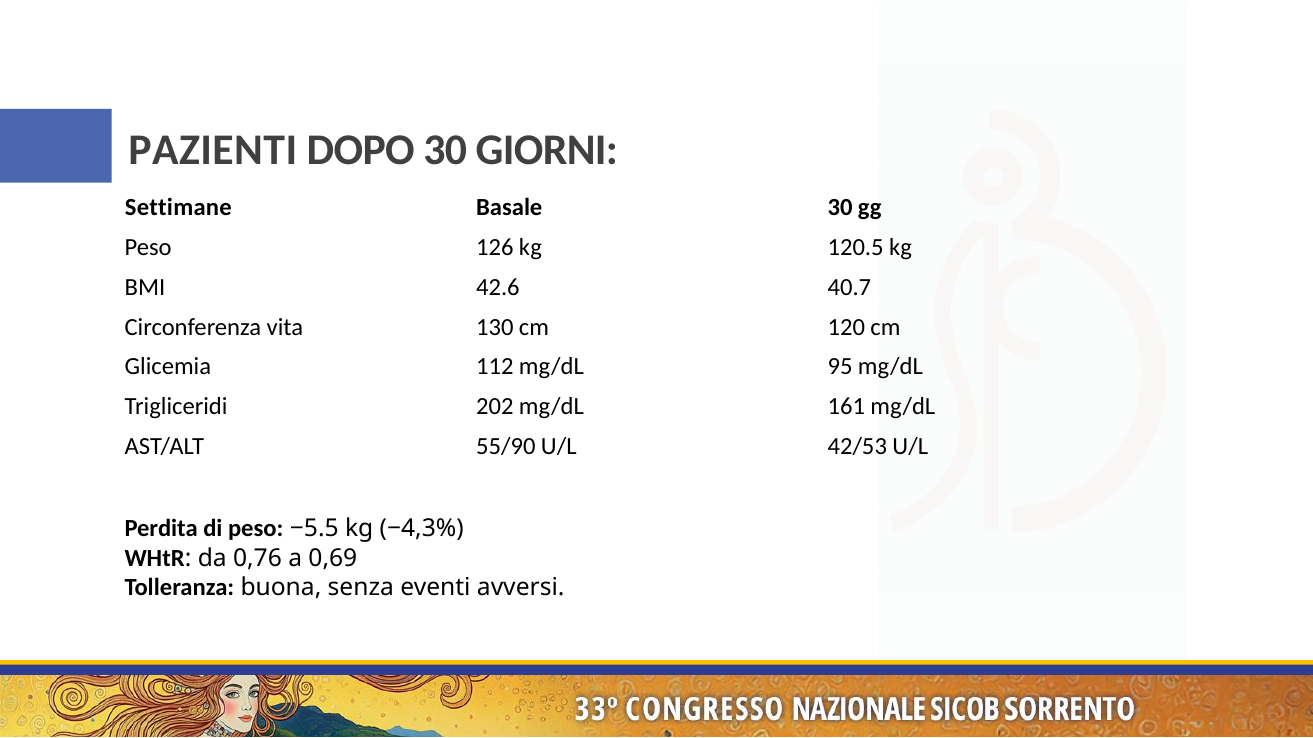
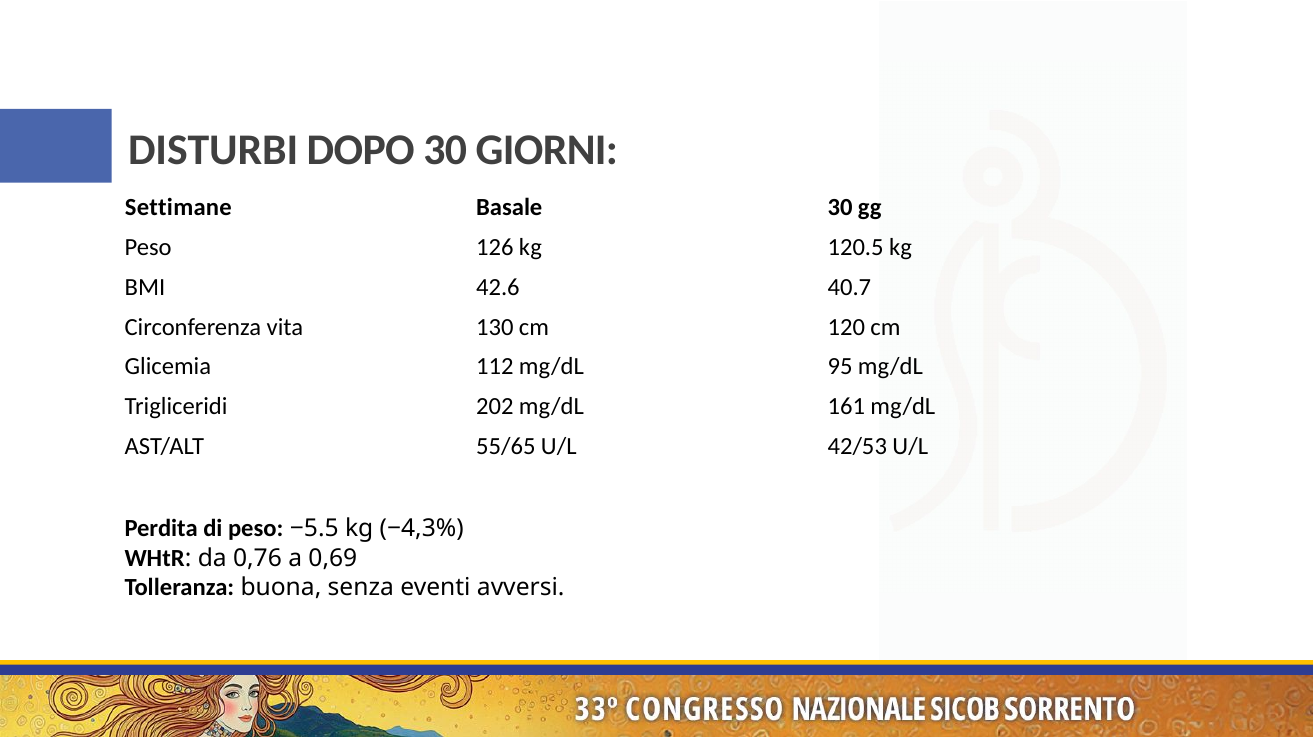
PAZIENTI: PAZIENTI -> DISTURBI
55/90: 55/90 -> 55/65
